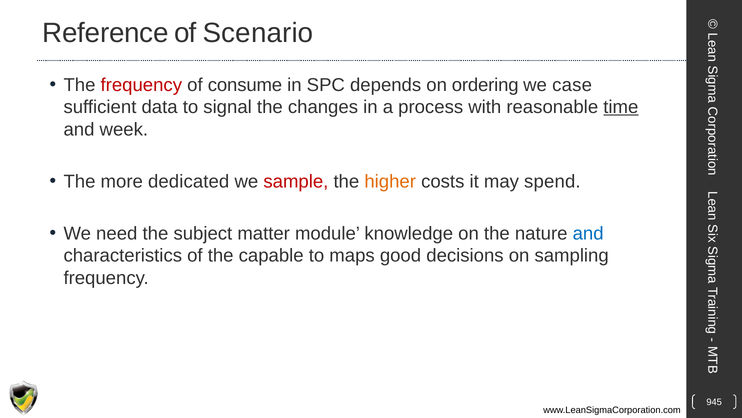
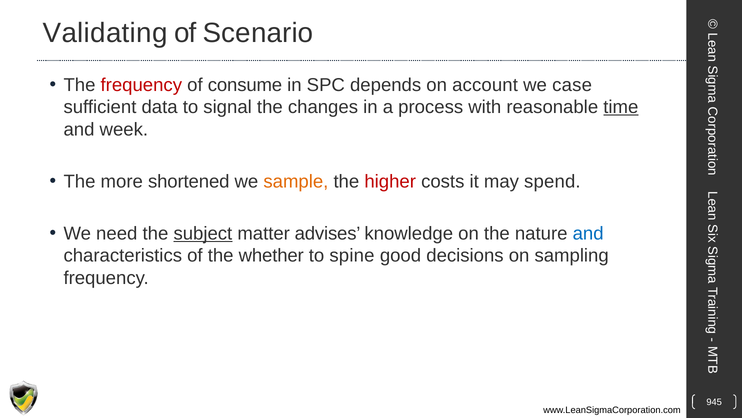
Reference: Reference -> Validating
ordering: ordering -> account
dedicated: dedicated -> shortened
sample colour: red -> orange
higher colour: orange -> red
subject underline: none -> present
module: module -> advises
capable: capable -> whether
maps: maps -> spine
